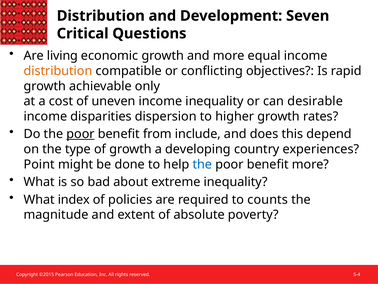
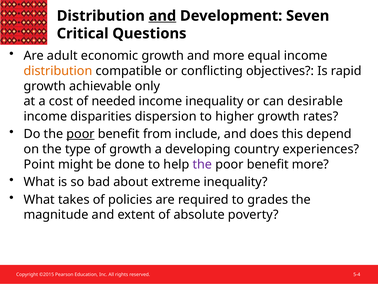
and at (162, 16) underline: none -> present
living: living -> adult
uneven: uneven -> needed
the at (202, 164) colour: blue -> purple
index: index -> takes
counts: counts -> grades
